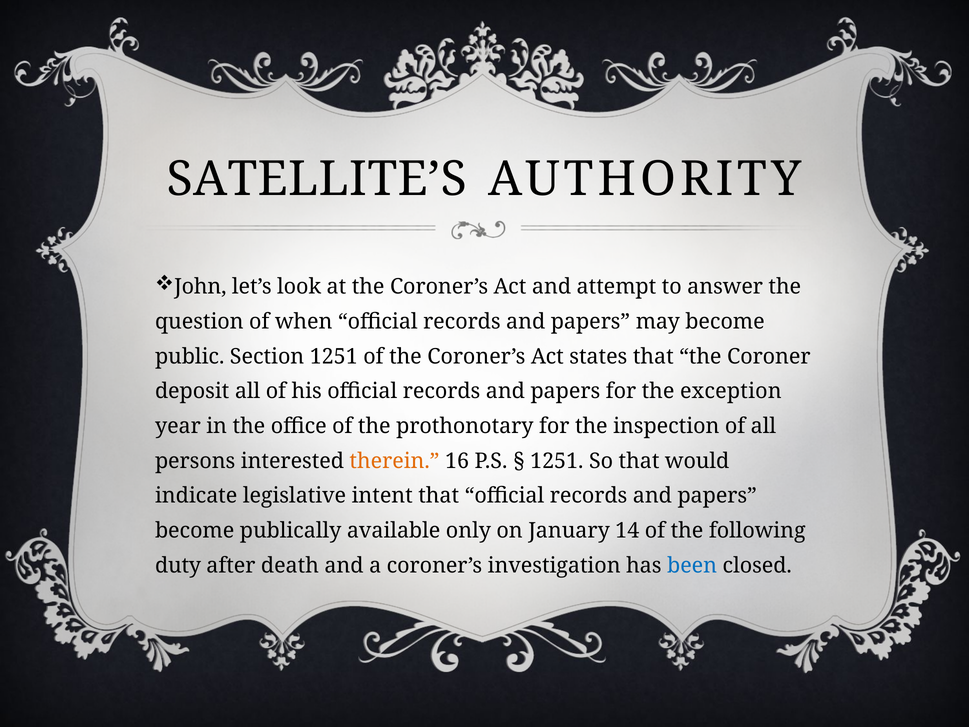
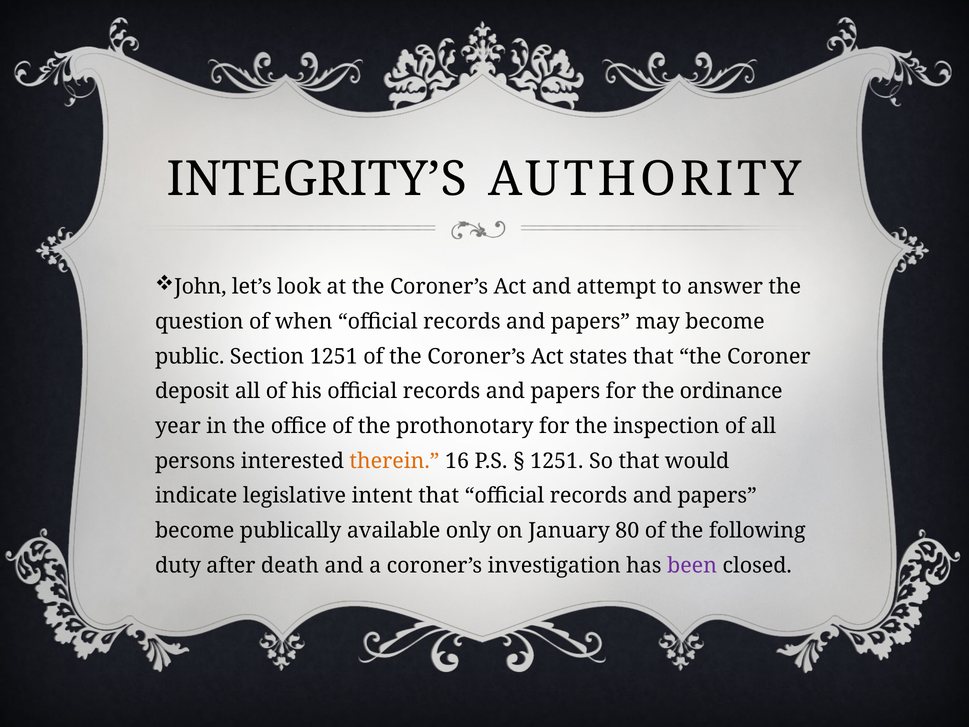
SATELLITE’S: SATELLITE’S -> INTEGRITY’S
exception: exception -> ordinance
14: 14 -> 80
been colour: blue -> purple
